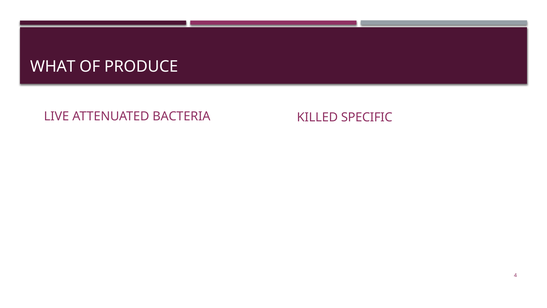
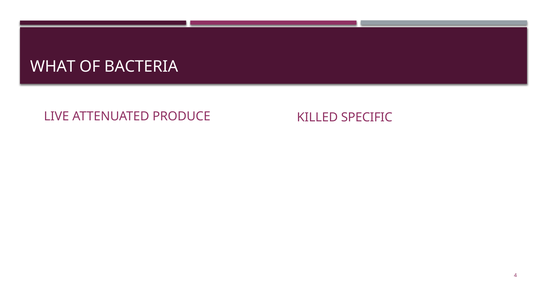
PRODUCE: PRODUCE -> BACTERIA
BACTERIA: BACTERIA -> PRODUCE
